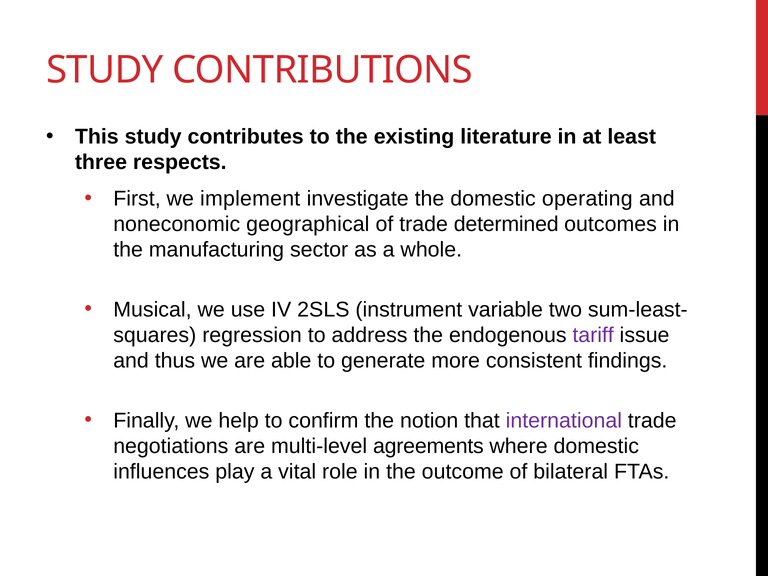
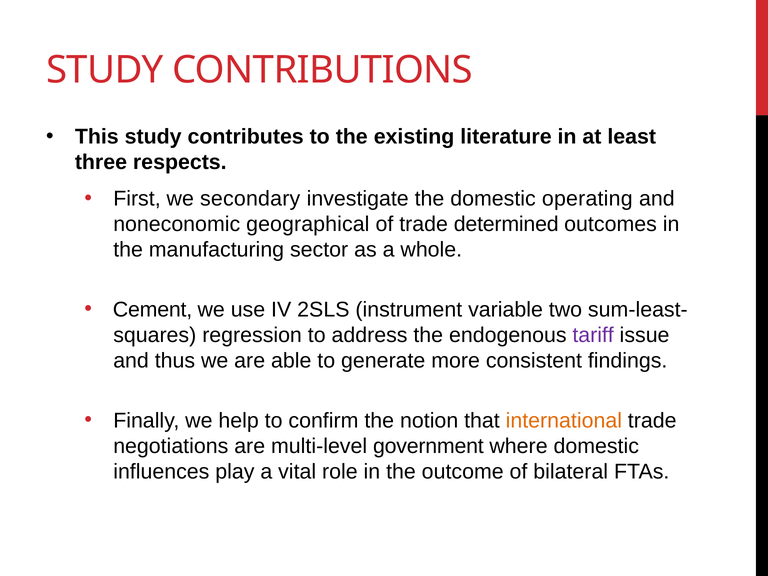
implement: implement -> secondary
Musical: Musical -> Cement
international colour: purple -> orange
agreements: agreements -> government
